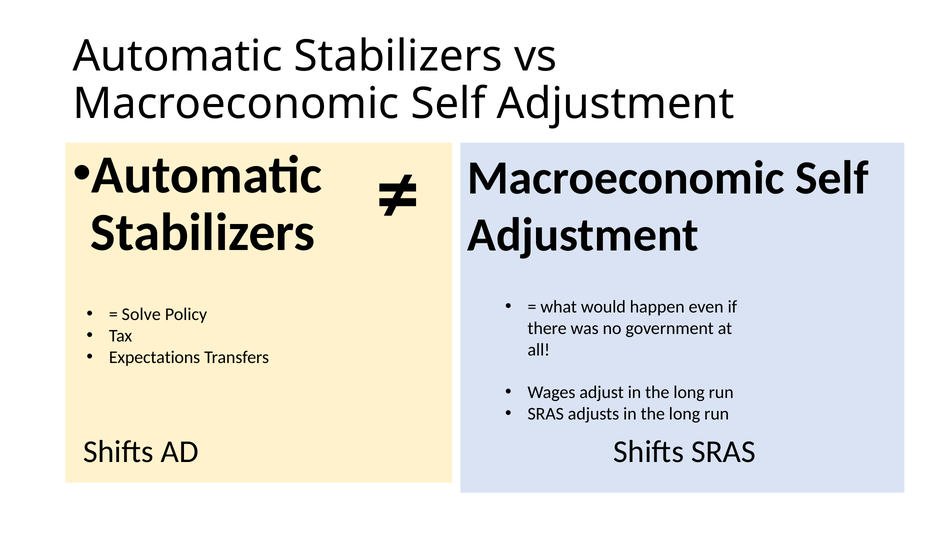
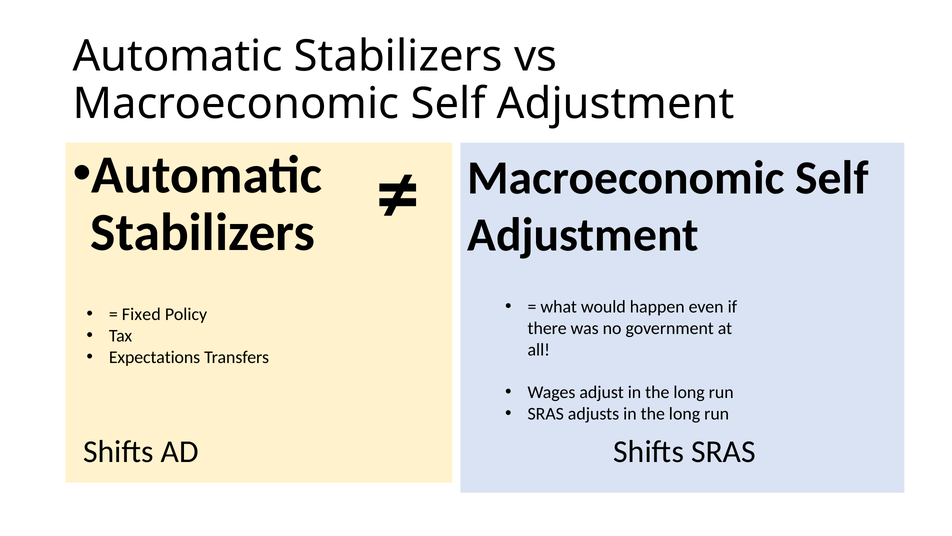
Solve: Solve -> Fixed
